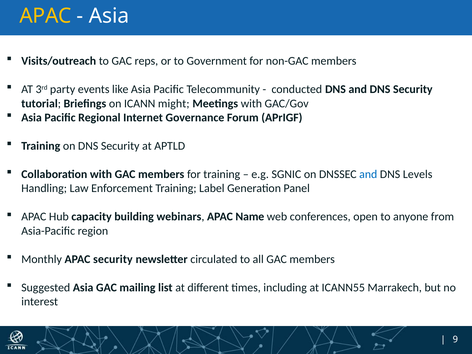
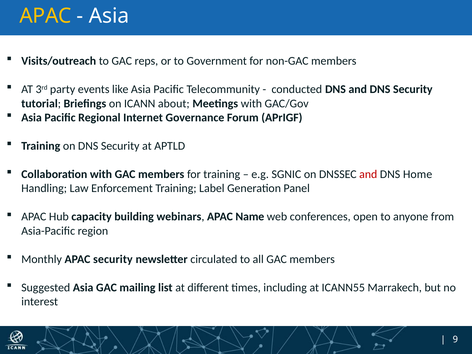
might: might -> about
and at (368, 174) colour: blue -> red
Levels: Levels -> Home
